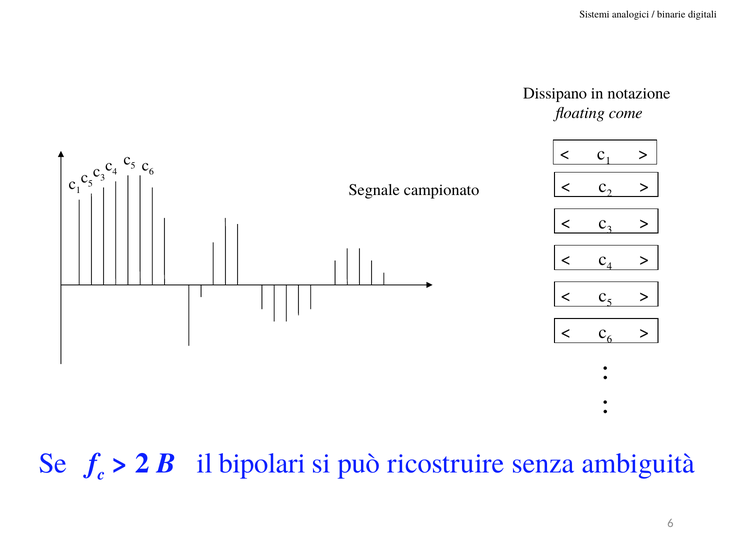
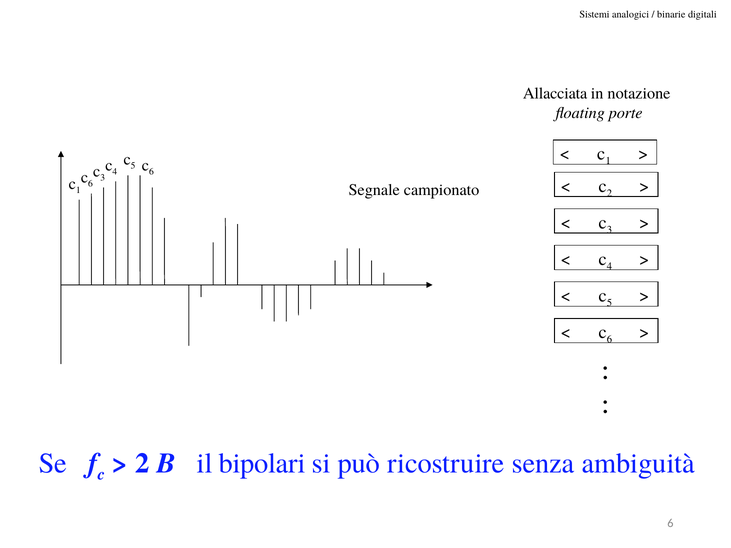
Dissipano: Dissipano -> Allacciata
come: come -> porte
5 at (90, 184): 5 -> 6
